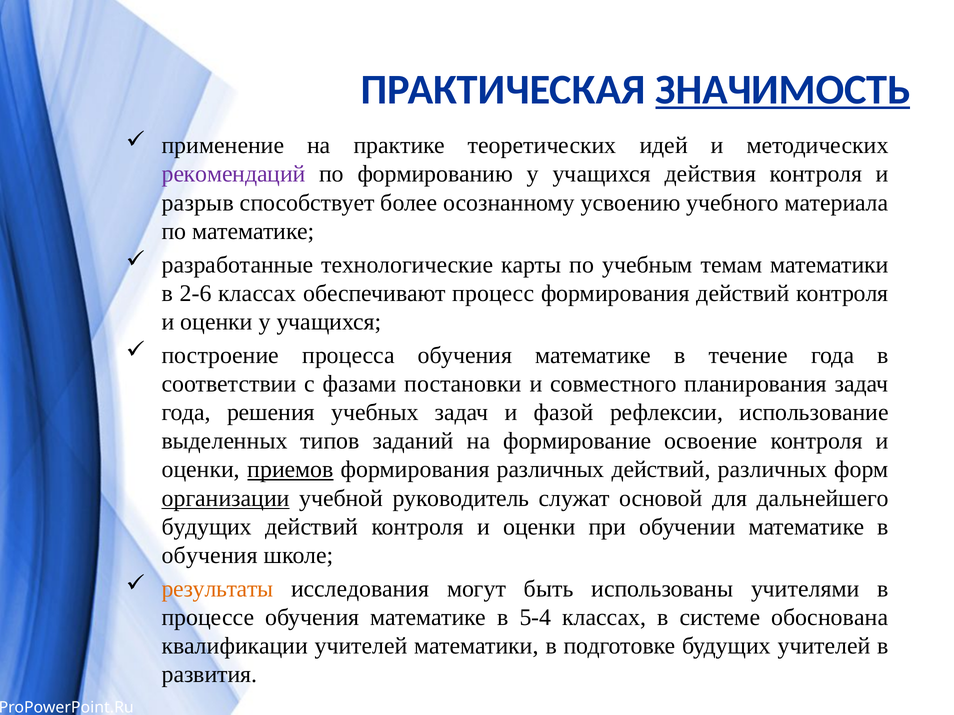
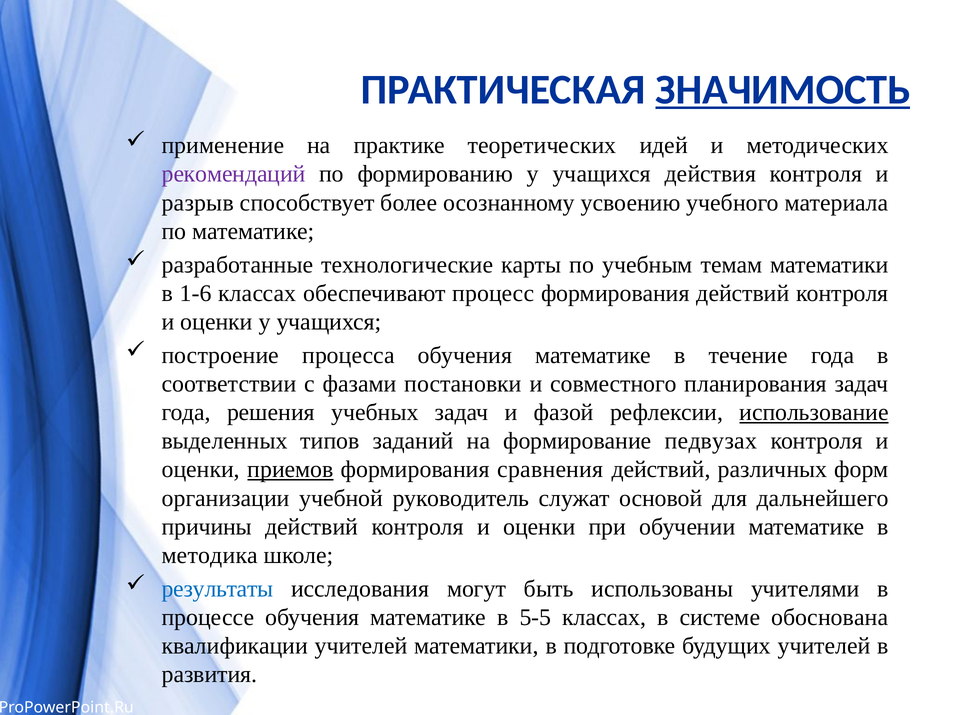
2-6: 2-6 -> 1-6
использование underline: none -> present
освоение: освоение -> педвузах
формирования различных: различных -> сравнения
организации underline: present -> none
будущих at (207, 527): будущих -> причины
обучения at (210, 556): обучения -> методика
результаты colour: orange -> blue
5-4: 5-4 -> 5-5
